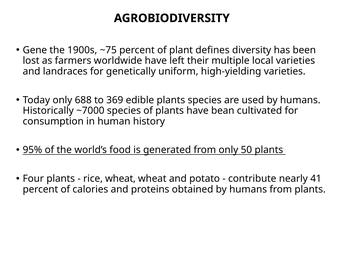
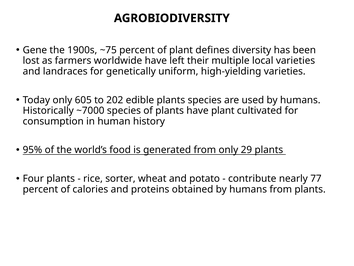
688: 688 -> 605
369: 369 -> 202
have bean: bean -> plant
50: 50 -> 29
rice wheat: wheat -> sorter
41: 41 -> 77
